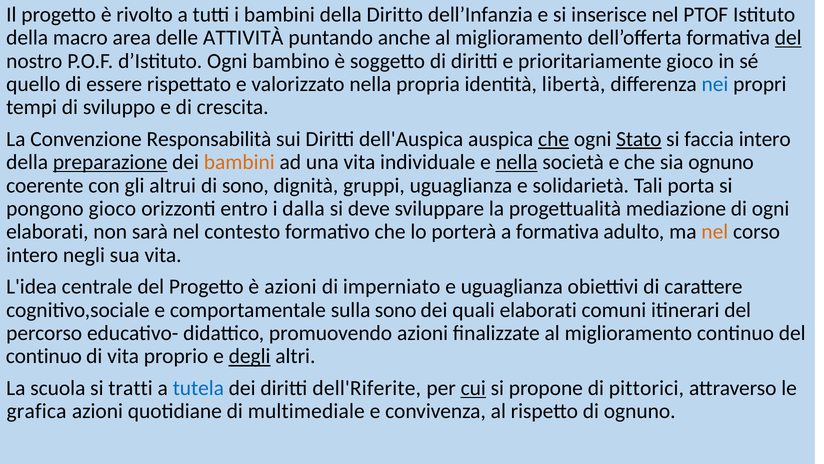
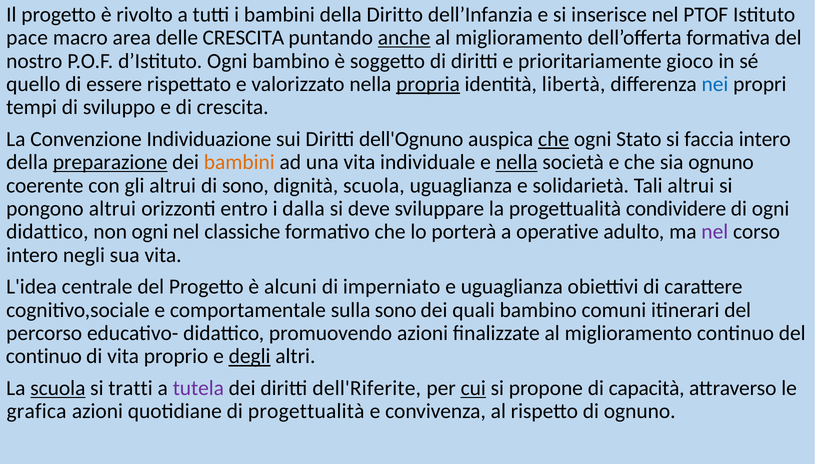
della at (27, 38): della -> pace
delle ATTIVITÀ: ATTIVITÀ -> CRESCITA
anche underline: none -> present
del at (788, 38) underline: present -> none
propria underline: none -> present
Responsabilità: Responsabilità -> Individuazione
dell'Auspica: dell'Auspica -> dell'Ognuno
Stato underline: present -> none
dignità gruppi: gruppi -> scuola
Tali porta: porta -> altrui
pongono gioco: gioco -> altrui
mediazione: mediazione -> condividere
elaborati at (47, 232): elaborati -> didattico
non sarà: sarà -> ogni
contesto: contesto -> classiche
a formativa: formativa -> operative
nel at (715, 232) colour: orange -> purple
è azioni: azioni -> alcuni
quali elaborati: elaborati -> bambino
scuola at (58, 388) underline: none -> present
tutela colour: blue -> purple
pittorici: pittorici -> capacità
di multimediale: multimediale -> progettualità
